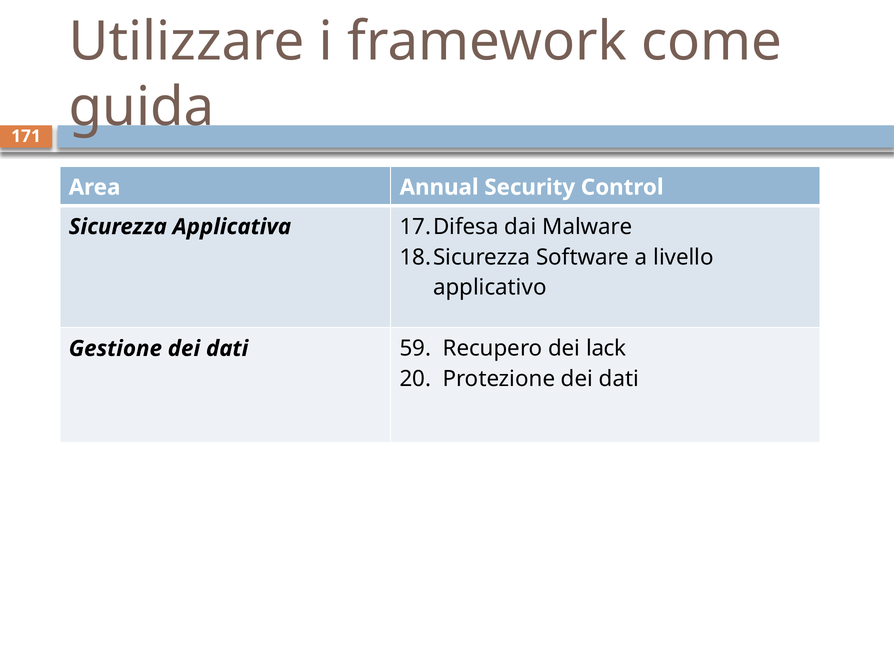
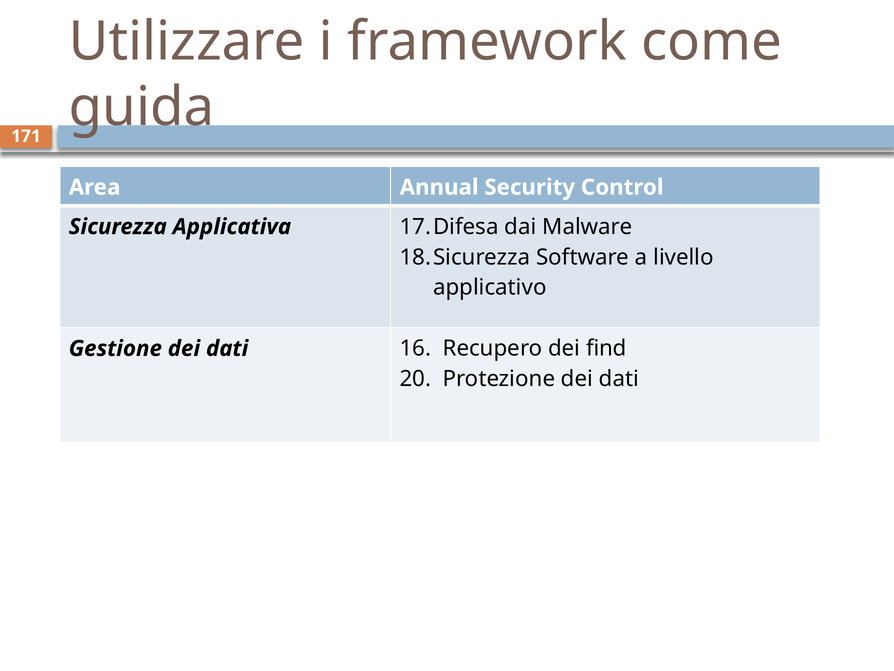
59: 59 -> 16
lack: lack -> find
